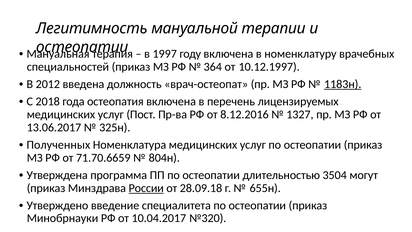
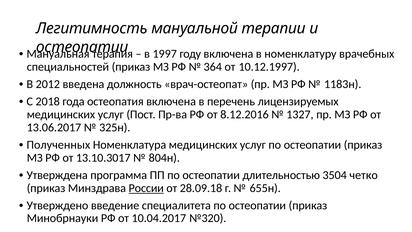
1183н underline: present -> none
71.70.6659: 71.70.6659 -> 13.10.3017
могут: могут -> четко
